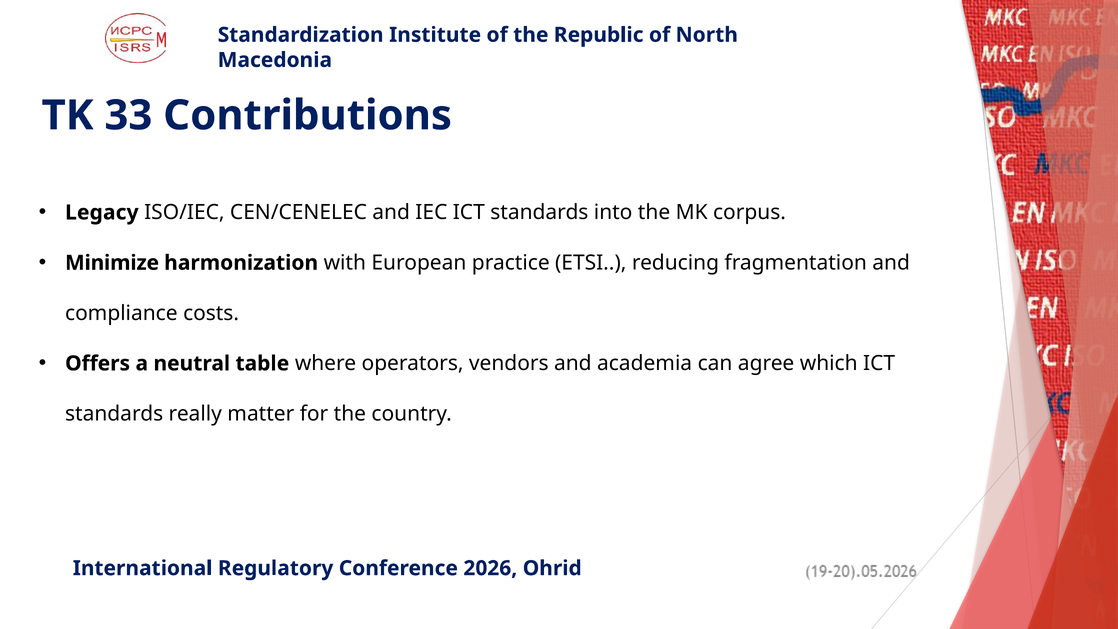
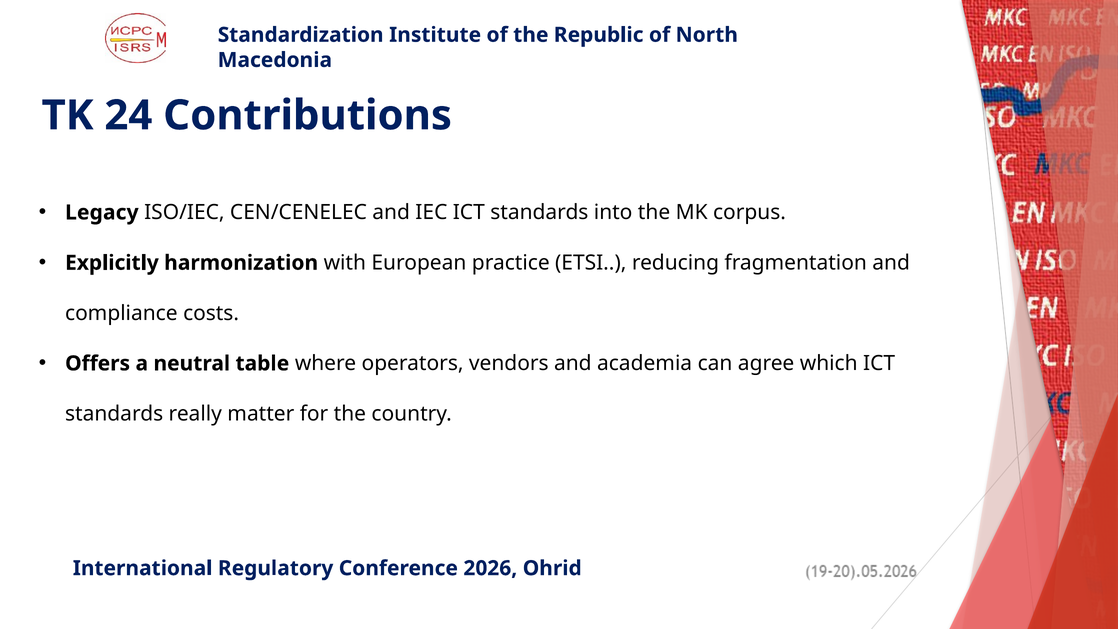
33: 33 -> 24
Minimize: Minimize -> Explicitly
